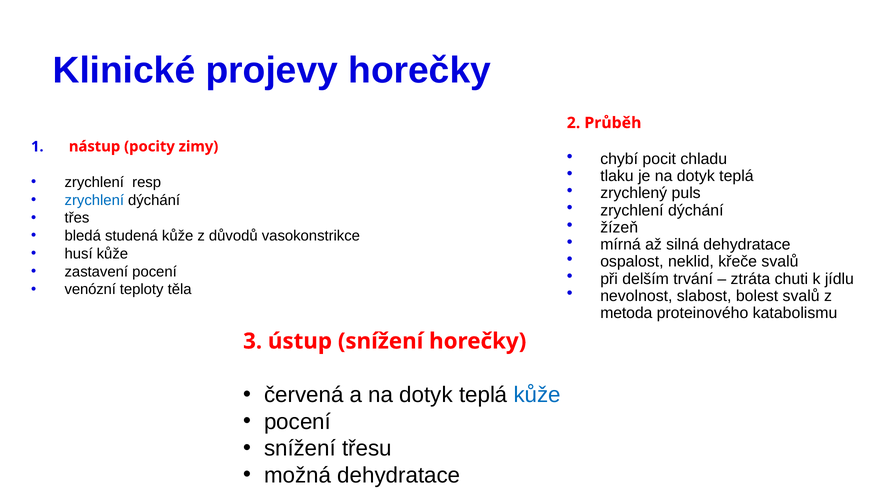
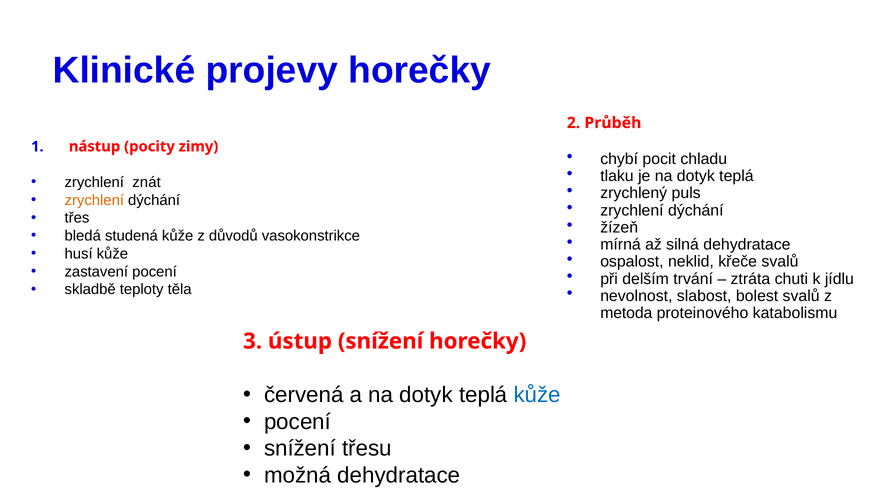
resp: resp -> znát
zrychlení at (94, 200) colour: blue -> orange
venózní: venózní -> skladbě
